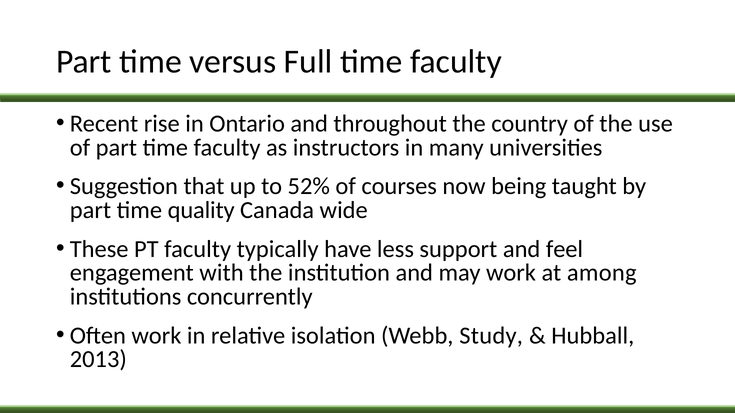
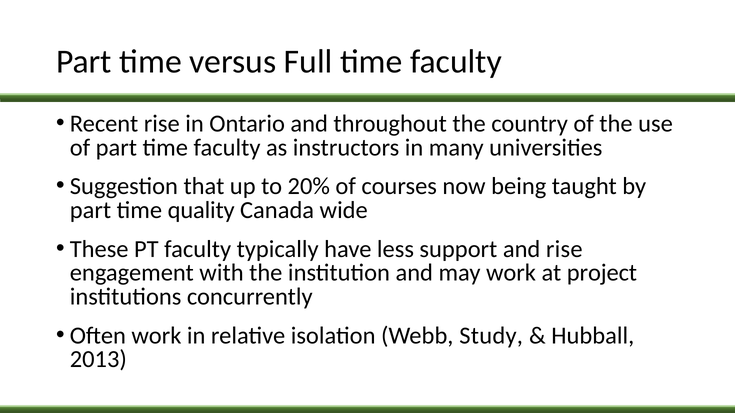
52%: 52% -> 20%
and feel: feel -> rise
among: among -> project
